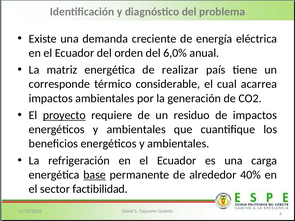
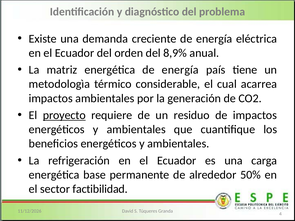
6,0%: 6,0% -> 8,9%
energética de realizar: realizar -> energía
corresponde: corresponde -> metodologìa
base underline: present -> none
40%: 40% -> 50%
